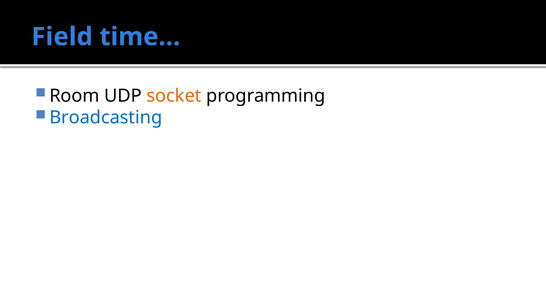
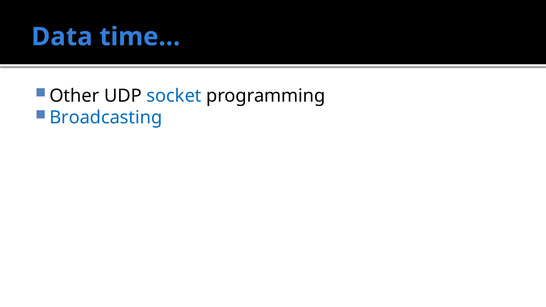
Field: Field -> Data
Room: Room -> Other
socket colour: orange -> blue
